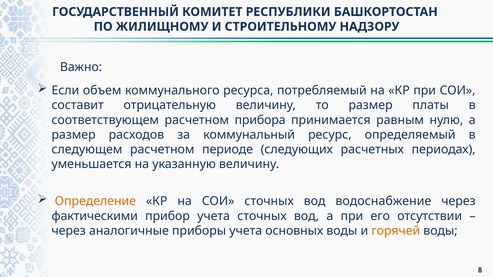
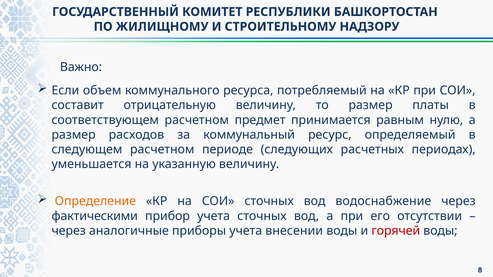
прибора: прибора -> предмет
основных: основных -> внесении
горячей colour: orange -> red
